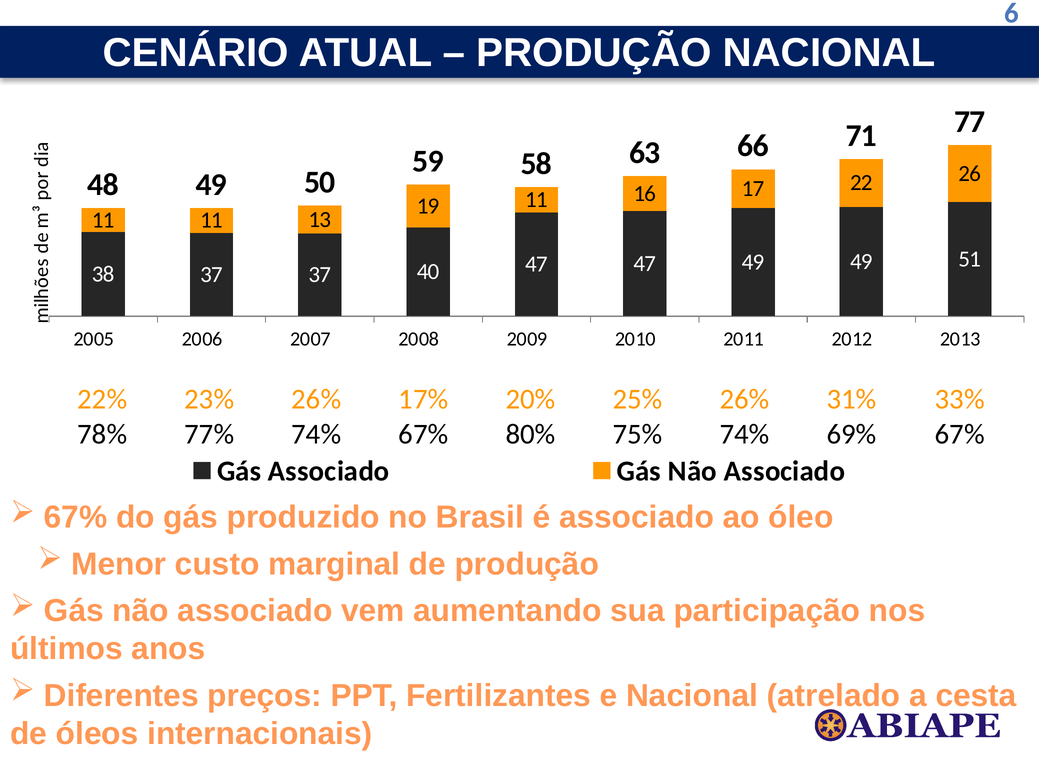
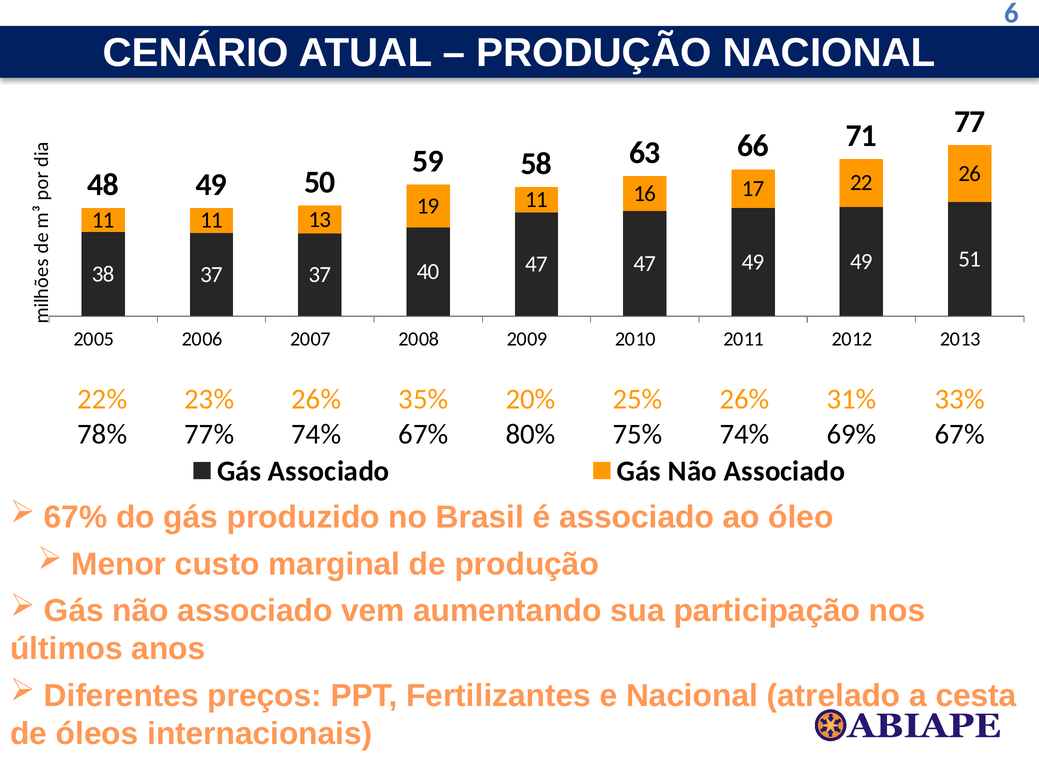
17%: 17% -> 35%
